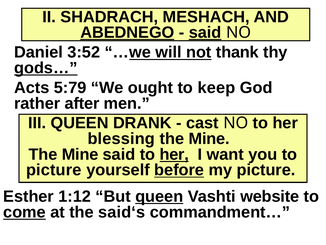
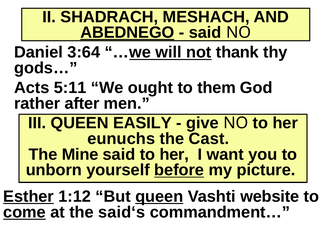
said at (205, 33) underline: present -> none
3:52: 3:52 -> 3:64
gods… underline: present -> none
5:79: 5:79 -> 5:11
keep: keep -> them
DRANK: DRANK -> EASILY
cast: cast -> give
blessing: blessing -> eunuchs
Mine at (209, 138): Mine -> Cast
her at (174, 154) underline: present -> none
picture at (54, 170): picture -> unborn
Esther underline: none -> present
